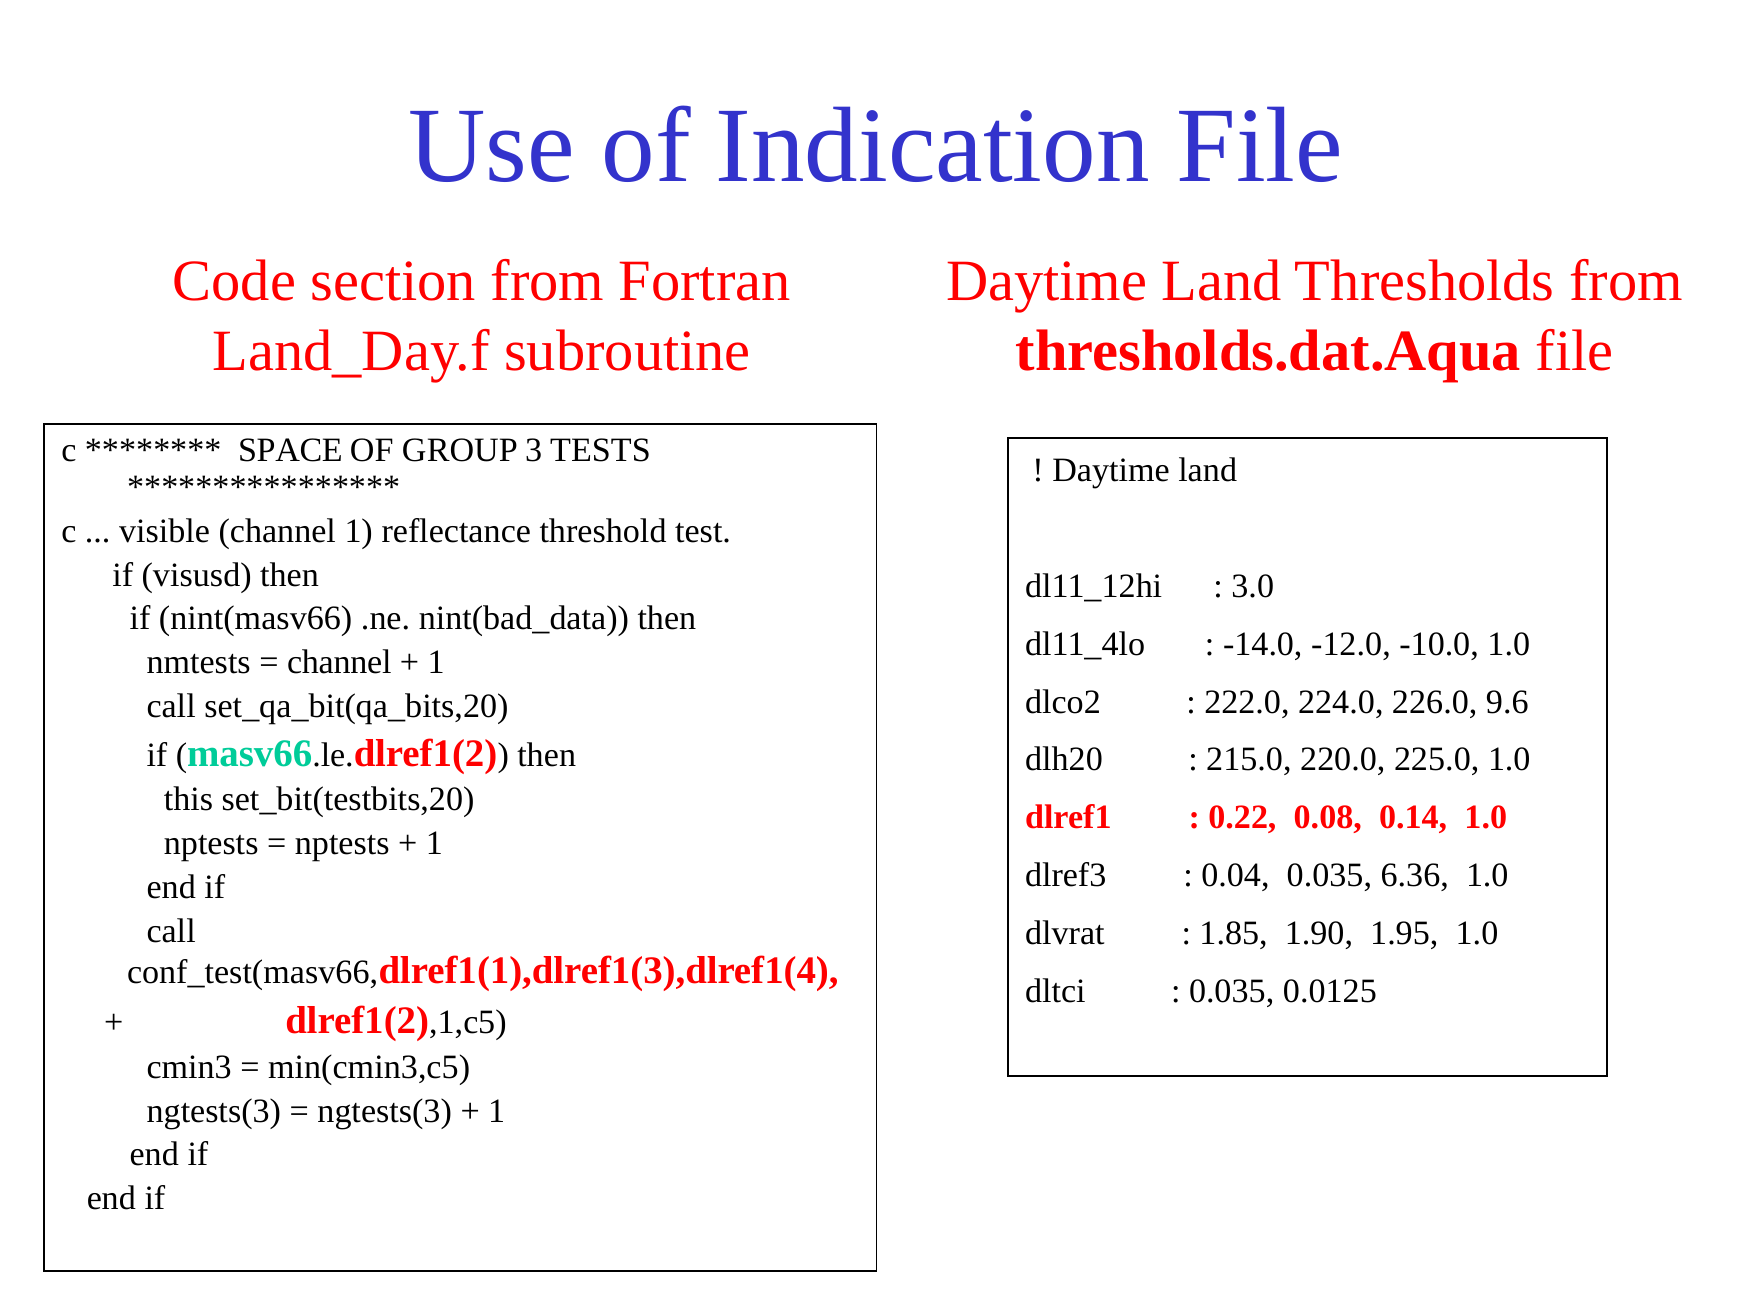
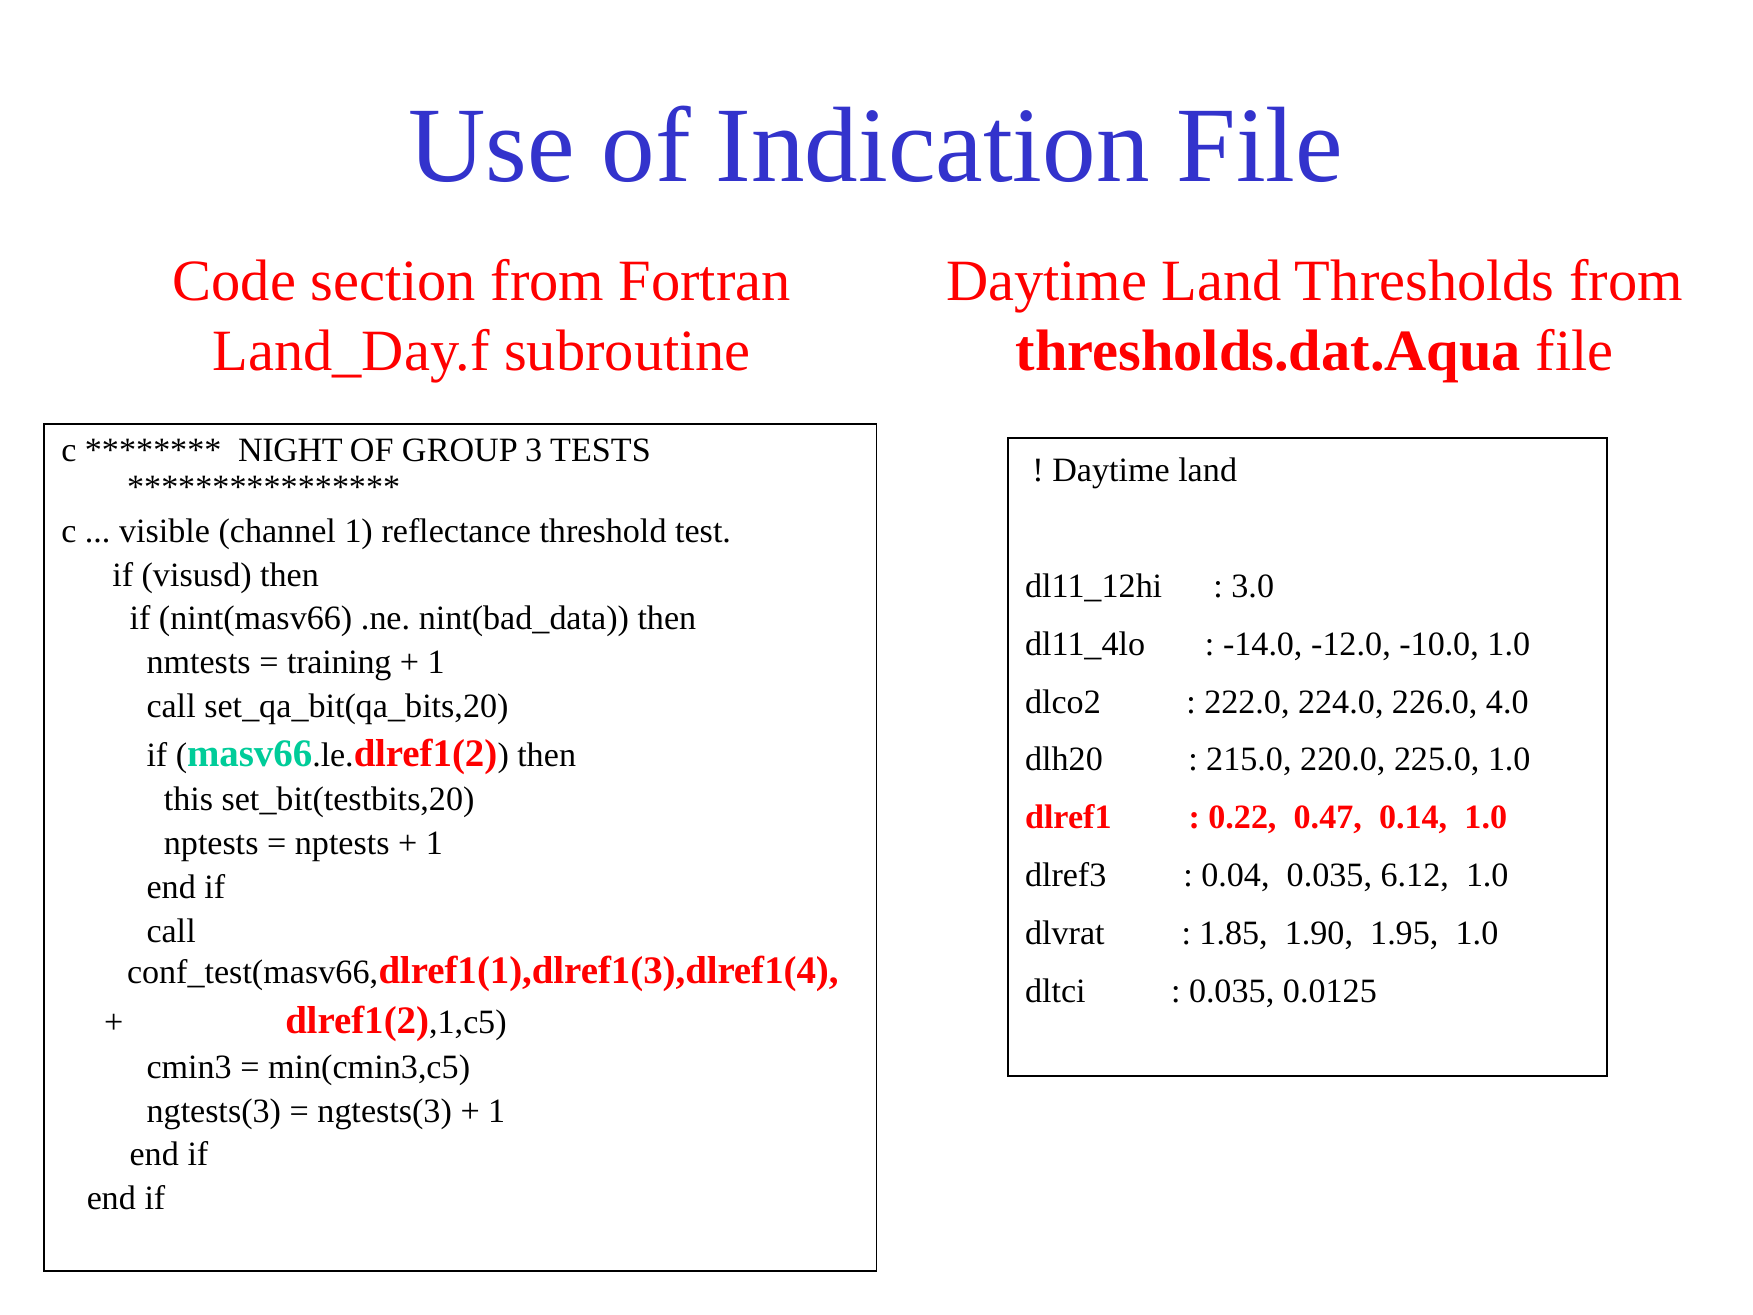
SPACE: SPACE -> NIGHT
channel at (339, 662): channel -> training
9.6: 9.6 -> 4.0
0.08: 0.08 -> 0.47
6.36: 6.36 -> 6.12
